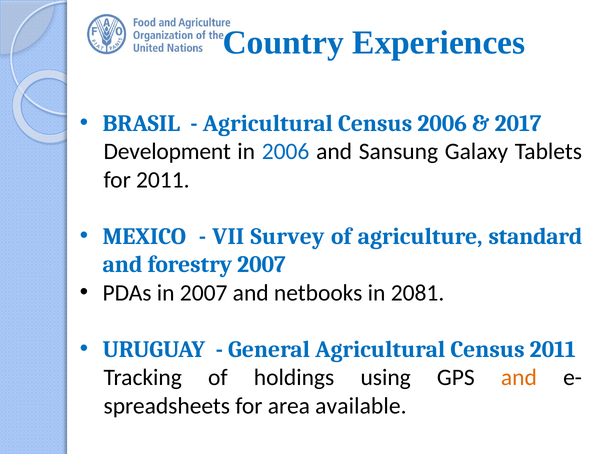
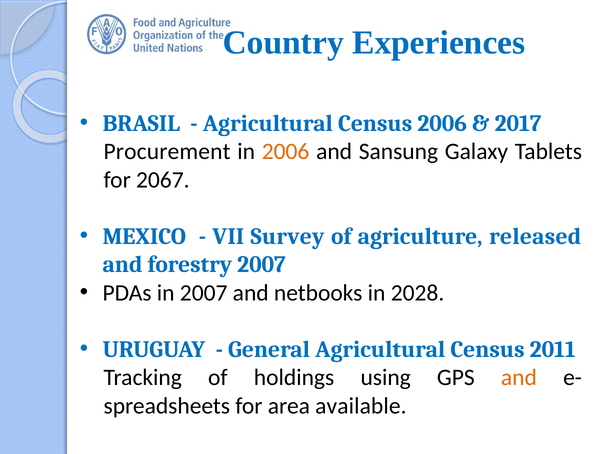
Development: Development -> Procurement
2006 at (286, 151) colour: blue -> orange
for 2011: 2011 -> 2067
standard: standard -> released
2081: 2081 -> 2028
